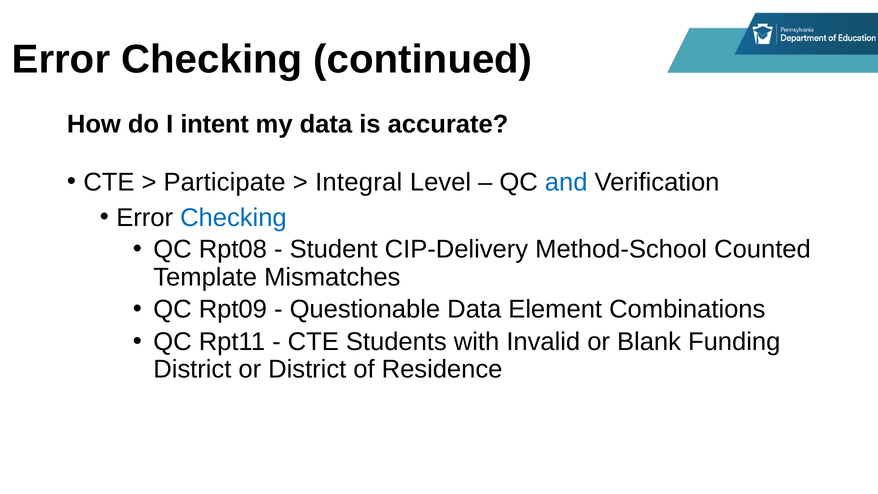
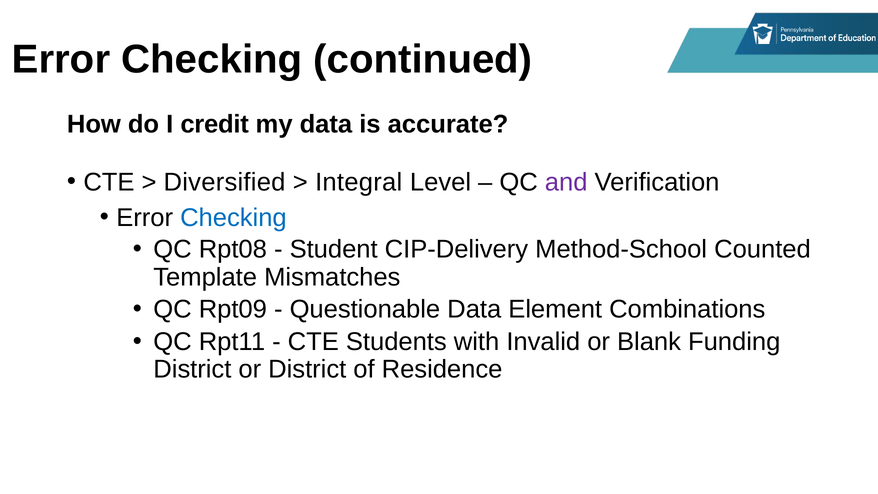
intent: intent -> credit
Participate: Participate -> Diversified
and colour: blue -> purple
